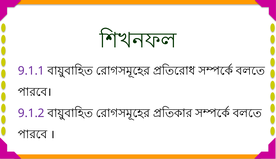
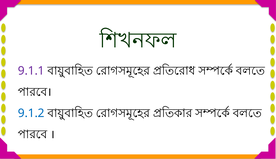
9.1.2 colour: purple -> blue
